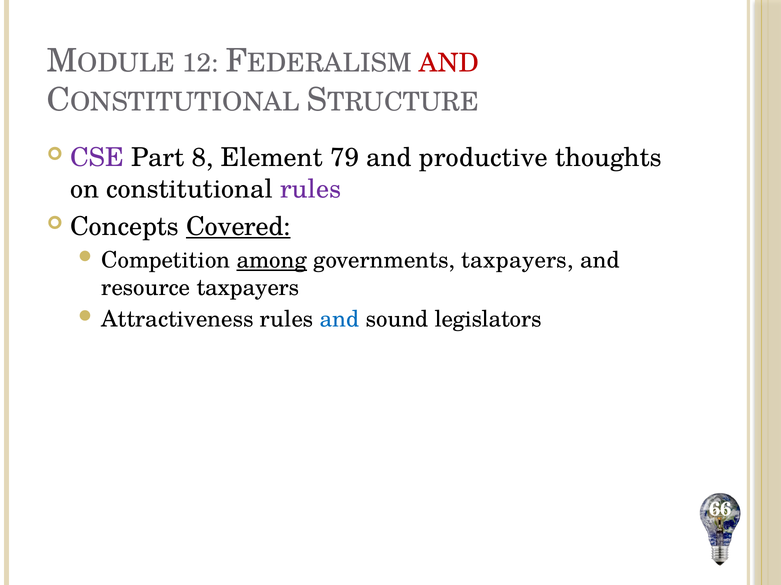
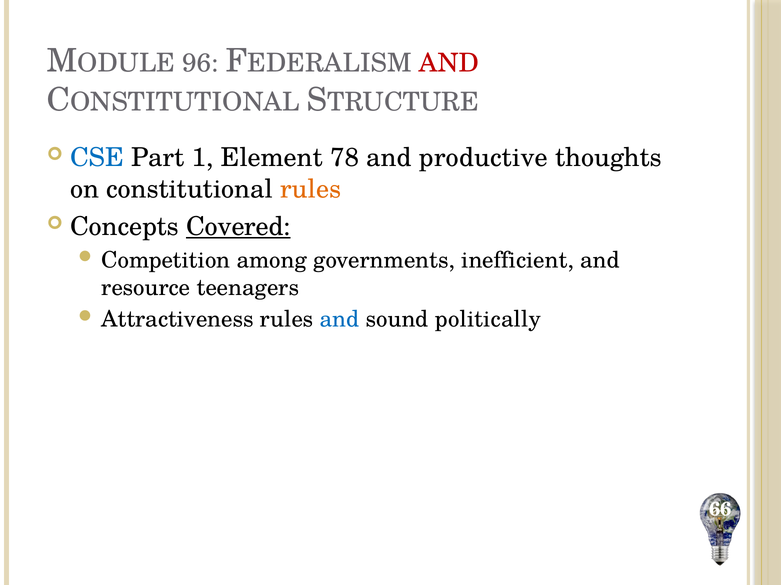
12: 12 -> 96
CSE colour: purple -> blue
8: 8 -> 1
79: 79 -> 78
rules at (311, 189) colour: purple -> orange
among underline: present -> none
governments taxpayers: taxpayers -> inefficient
resource taxpayers: taxpayers -> teenagers
legislators: legislators -> politically
